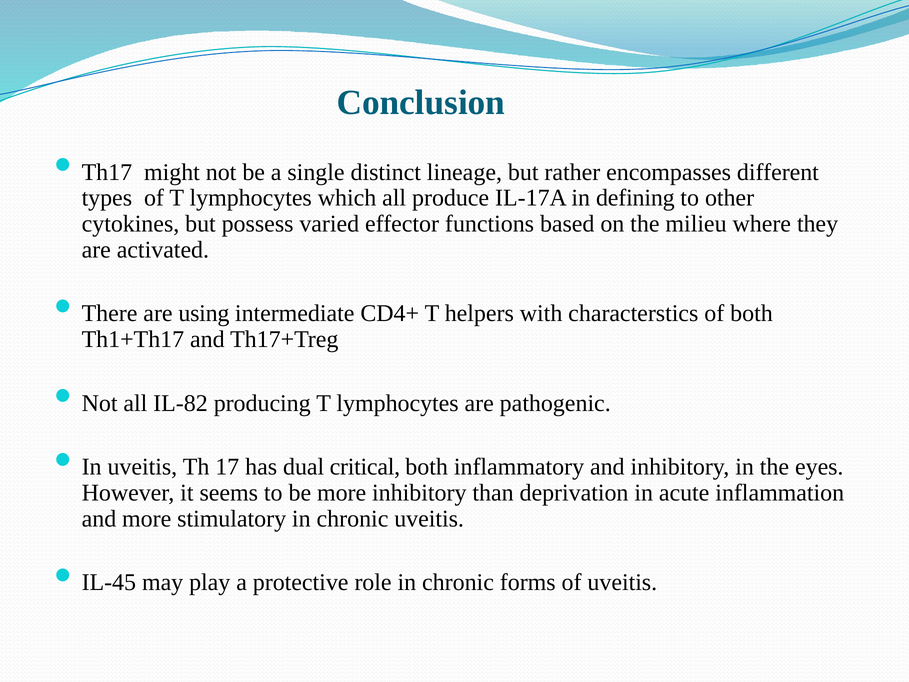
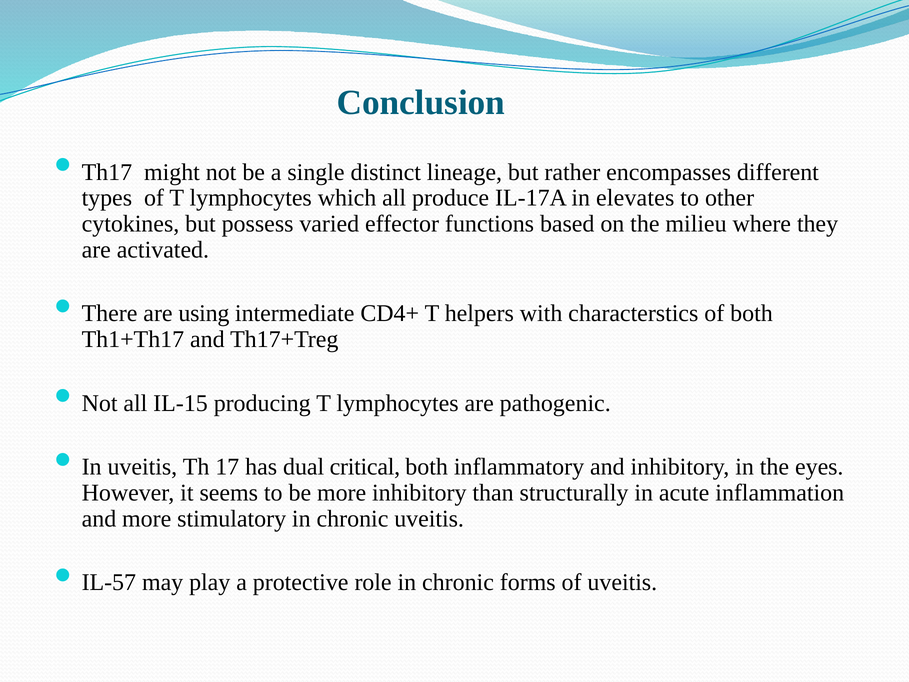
defining: defining -> elevates
IL-82: IL-82 -> IL-15
deprivation: deprivation -> structurally
IL-45: IL-45 -> IL-57
